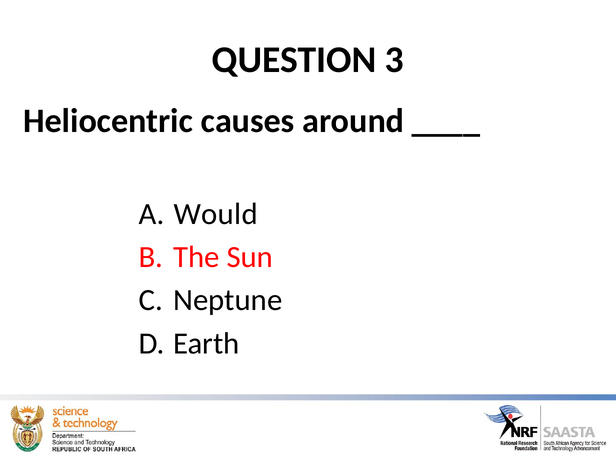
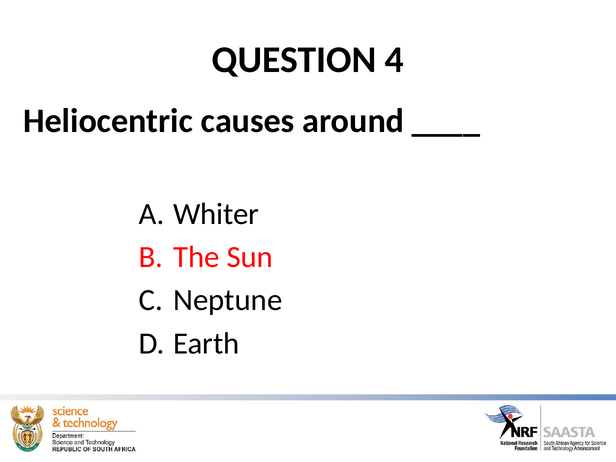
3: 3 -> 4
Would: Would -> Whiter
